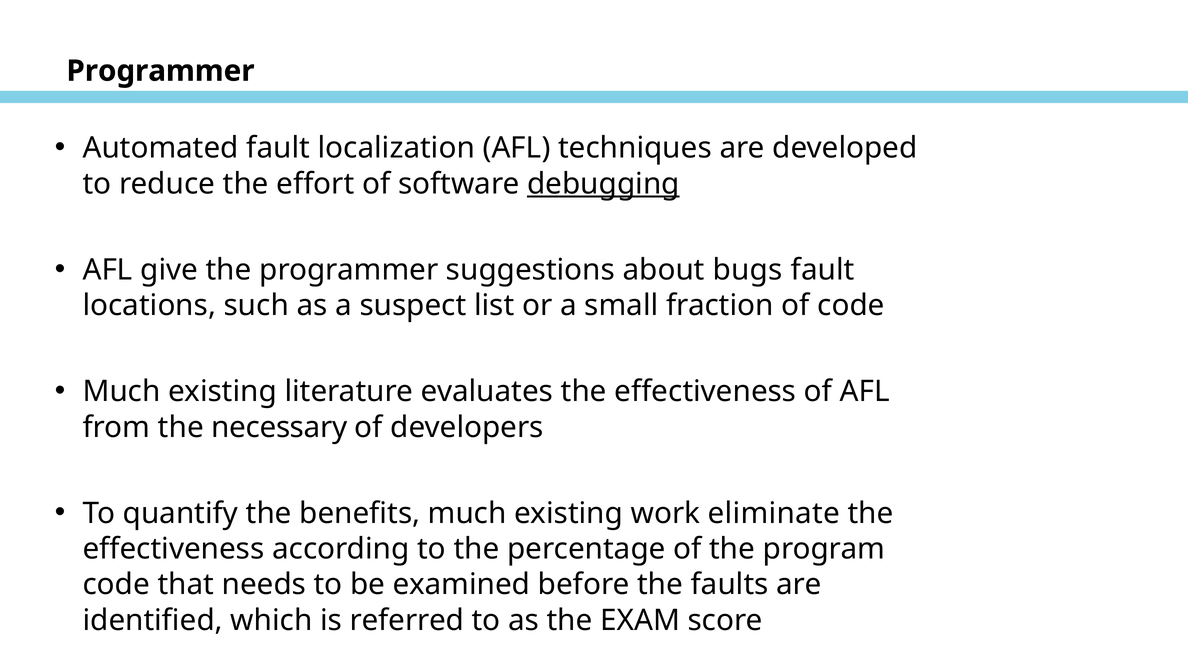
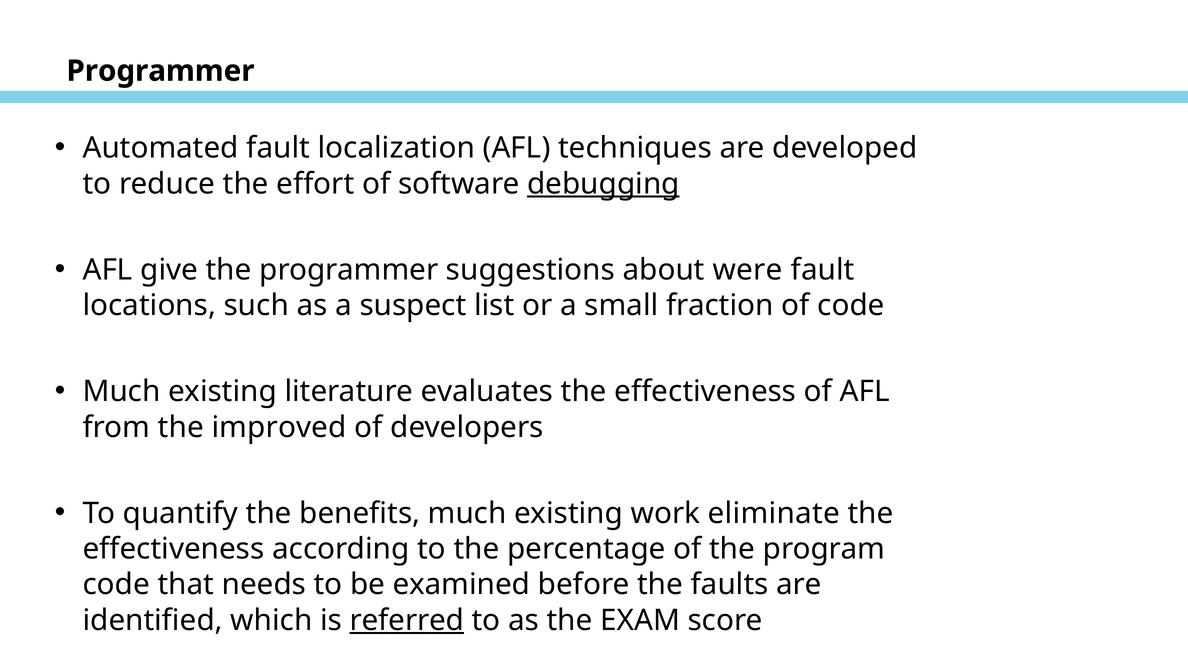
bugs: bugs -> were
necessary: necessary -> improved
referred underline: none -> present
